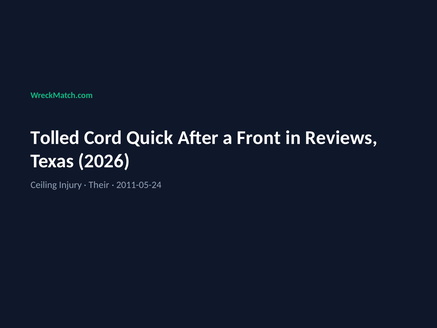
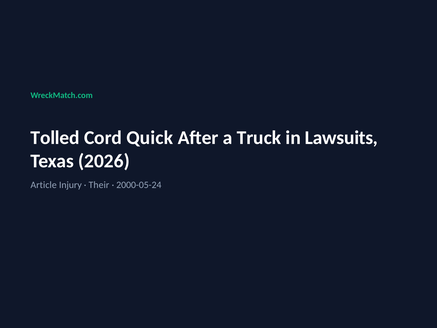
Front: Front -> Truck
Reviews: Reviews -> Lawsuits
Ceiling: Ceiling -> Article
2011-05-24: 2011-05-24 -> 2000-05-24
